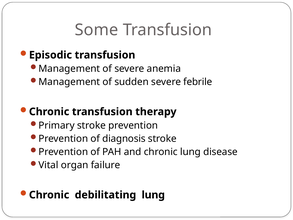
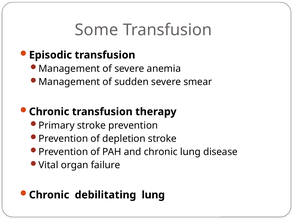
febrile: febrile -> smear
diagnosis: diagnosis -> depletion
